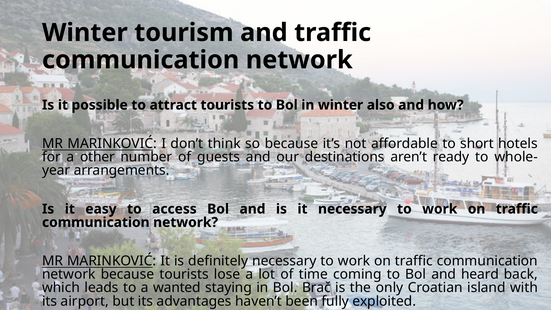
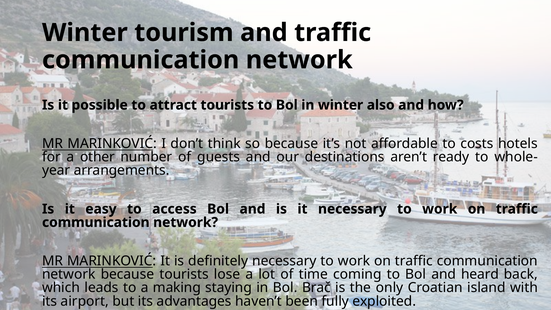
short: short -> costs
wanted: wanted -> making
